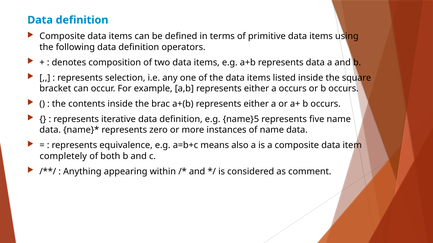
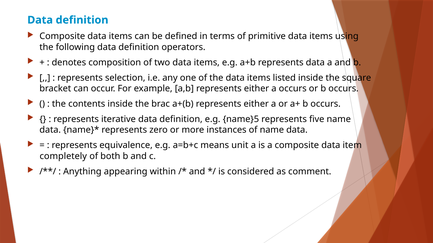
also: also -> unit
